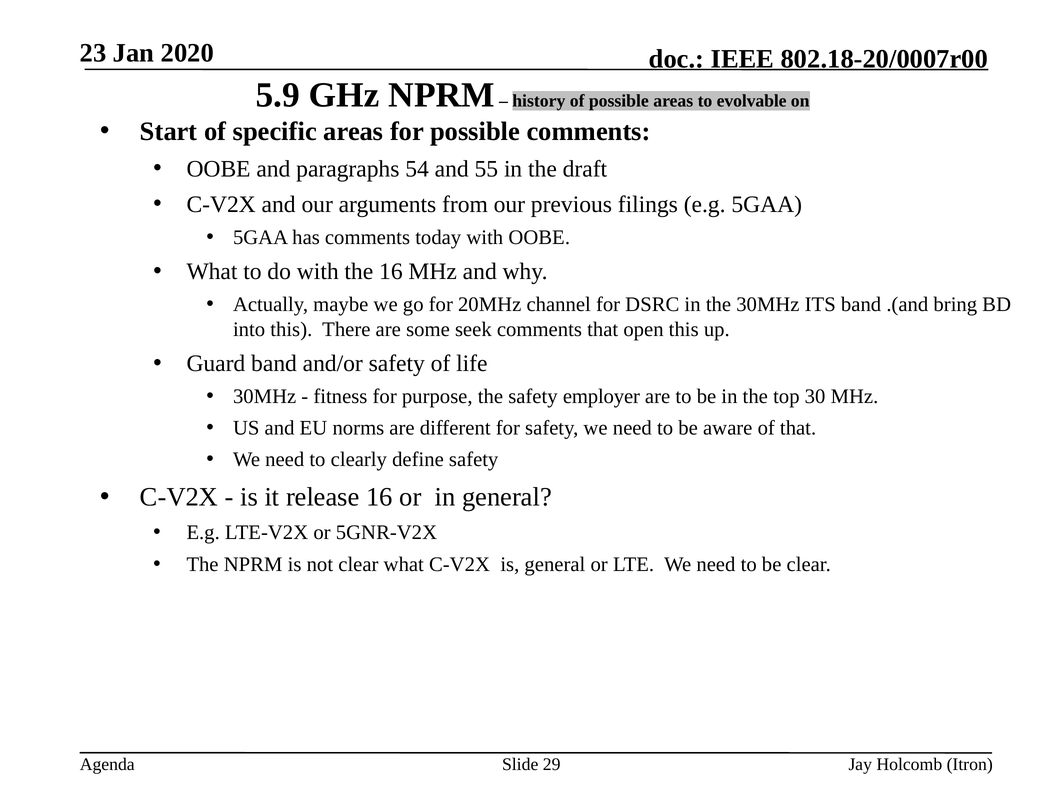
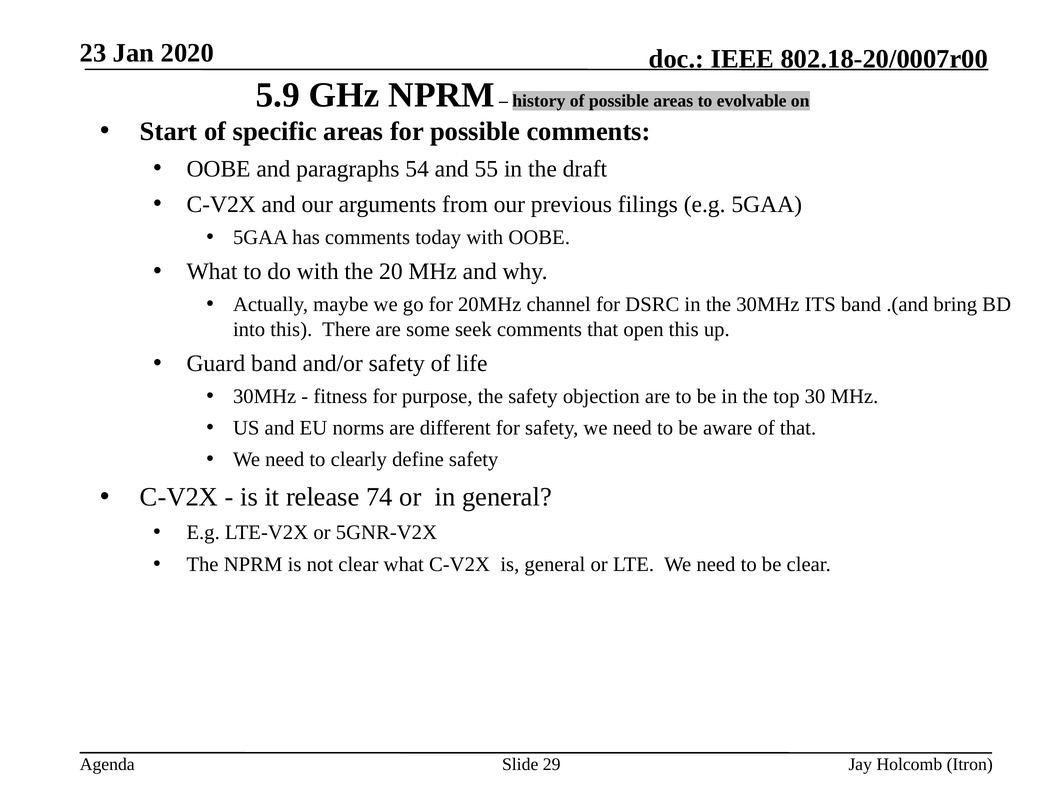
the 16: 16 -> 20
employer: employer -> objection
release 16: 16 -> 74
